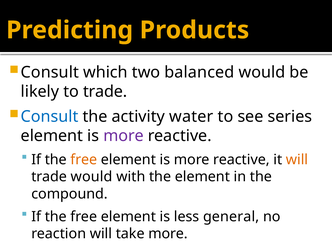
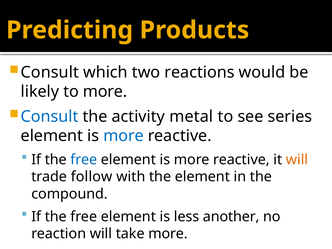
balanced: balanced -> reactions
to trade: trade -> more
water: water -> metal
more at (124, 136) colour: purple -> blue
free at (84, 160) colour: orange -> blue
trade would: would -> follow
general: general -> another
